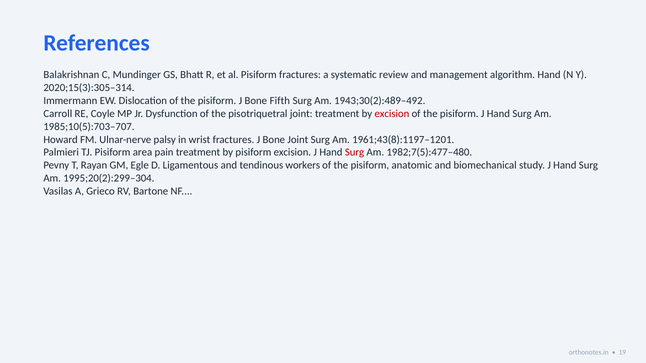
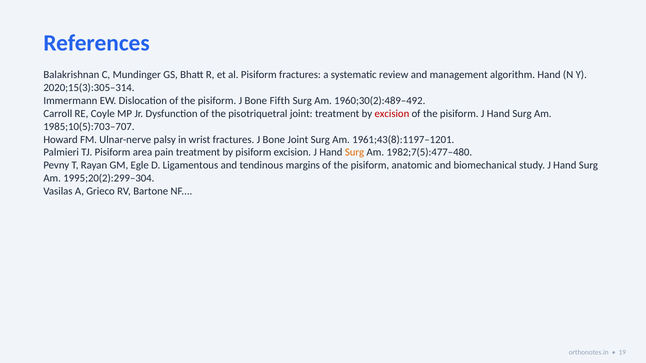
1943;30(2):489–492: 1943;30(2):489–492 -> 1960;30(2):489–492
Surg at (355, 153) colour: red -> orange
workers: workers -> margins
